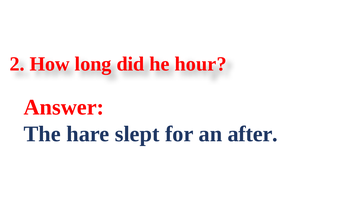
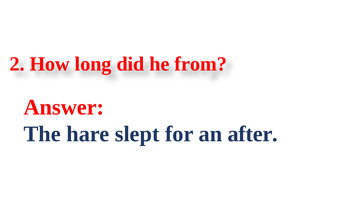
hour: hour -> from
